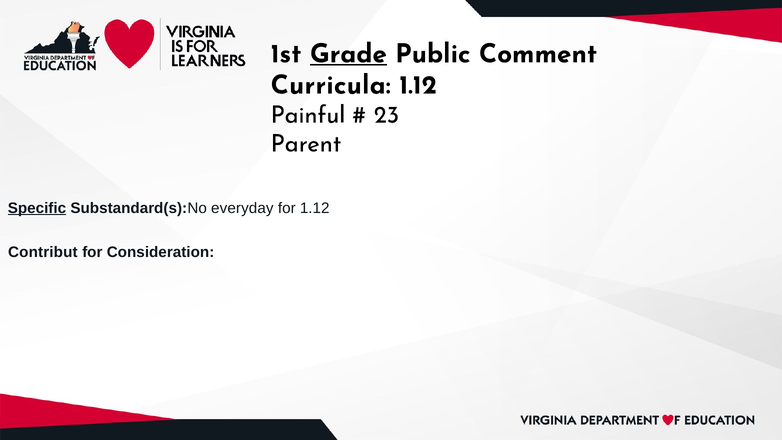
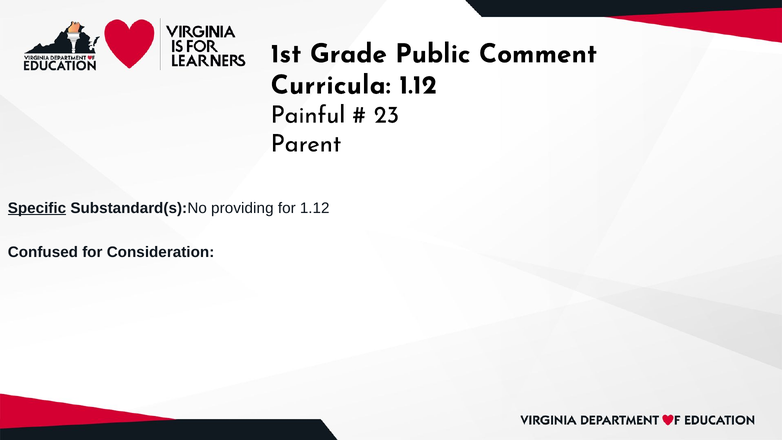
Grade underline: present -> none
everyday: everyday -> providing
Contribut: Contribut -> Confused
